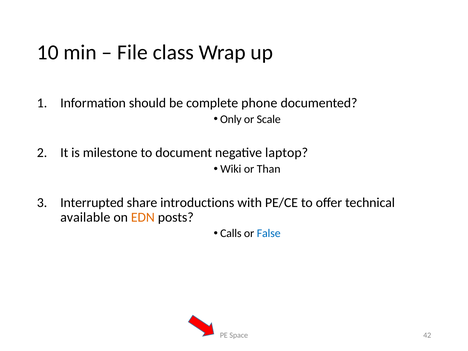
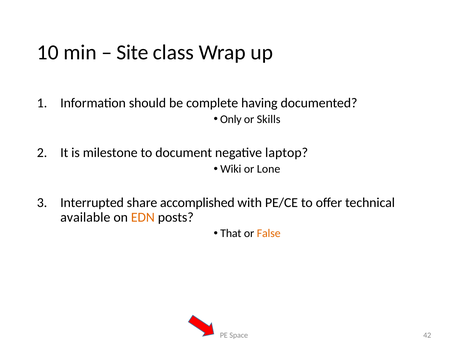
File: File -> Site
phone: phone -> having
Scale: Scale -> Skills
Than: Than -> Lone
introductions: introductions -> accomplished
Calls: Calls -> That
False colour: blue -> orange
